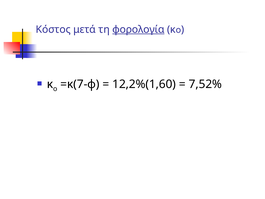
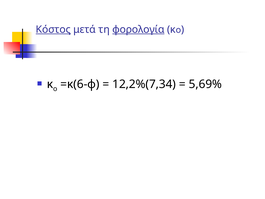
Κόστος underline: none -> present
=κ(7-φ: =κ(7-φ -> =κ(6-φ
12,2%(1,60: 12,2%(1,60 -> 12,2%(7,34
7,52%: 7,52% -> 5,69%
